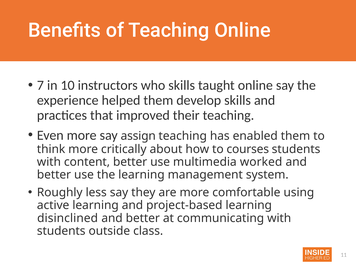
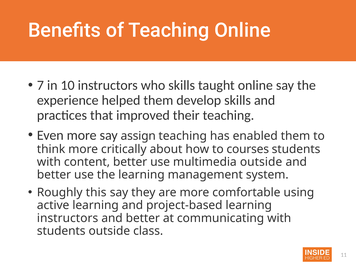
multimedia worked: worked -> outside
less: less -> this
disinclined at (68, 218): disinclined -> instructors
